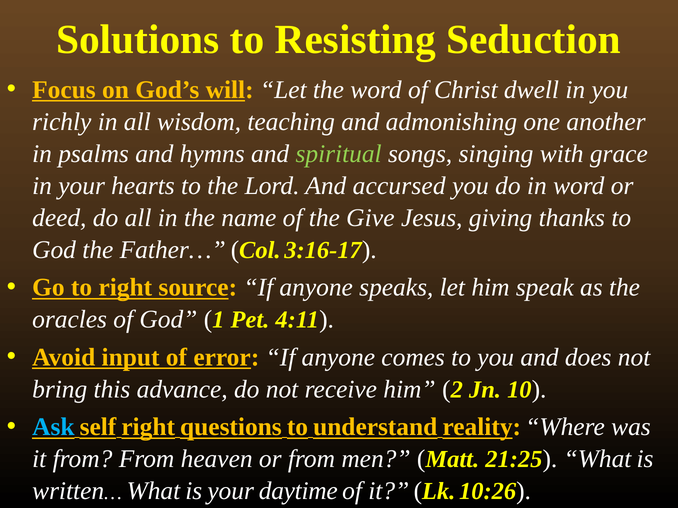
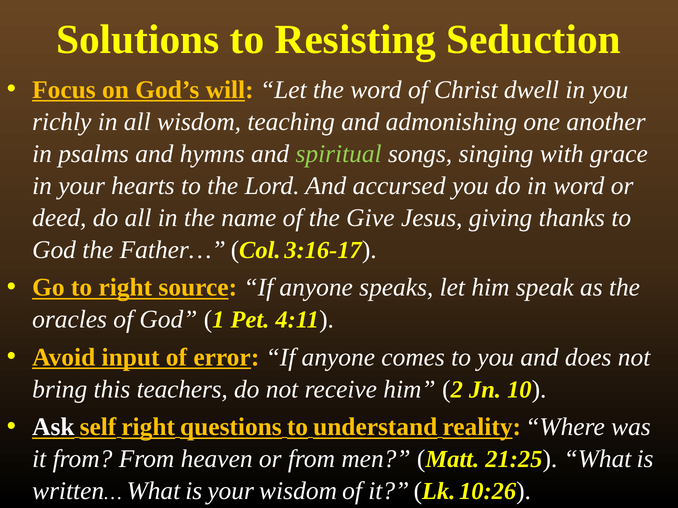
advance: advance -> teachers
Ask colour: light blue -> white
your daytime: daytime -> wisdom
